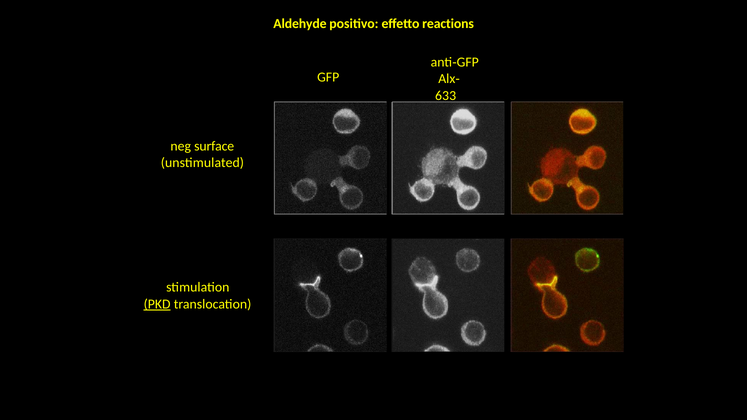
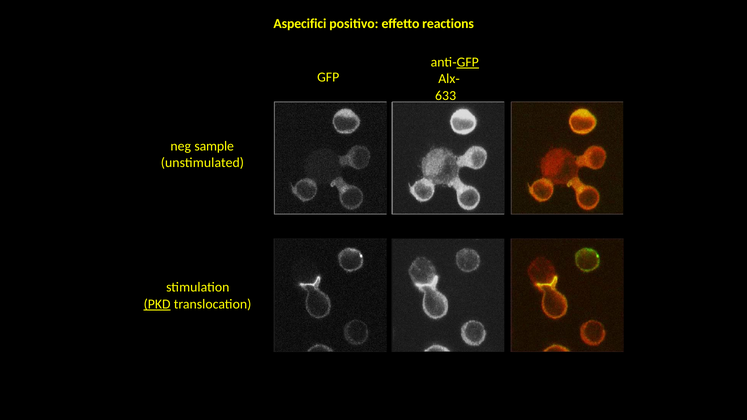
Aldehyde: Aldehyde -> Aspecifici
GFP at (468, 62) underline: none -> present
surface: surface -> sample
